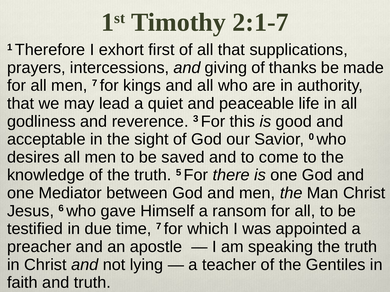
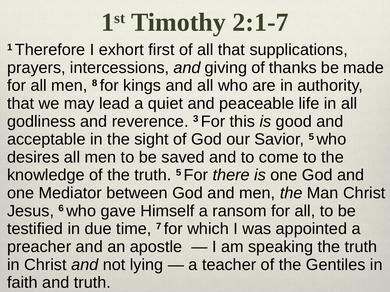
men 7: 7 -> 8
Savior 0: 0 -> 5
